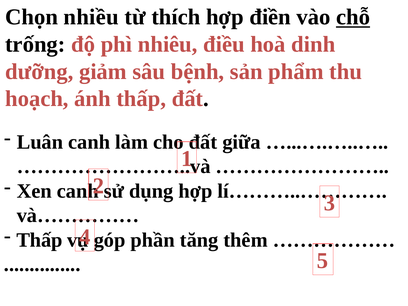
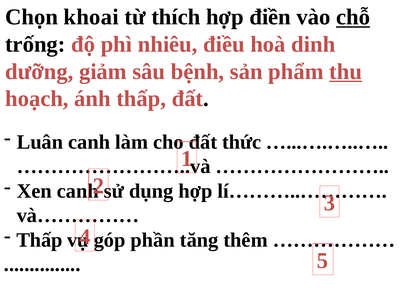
nhiều: nhiều -> khoai
thu underline: none -> present
giữa: giữa -> thức
